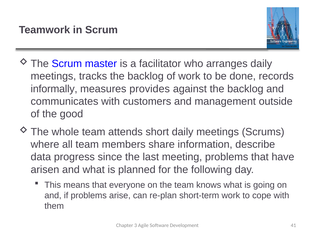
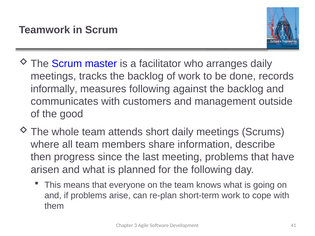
measures provides: provides -> following
data: data -> then
